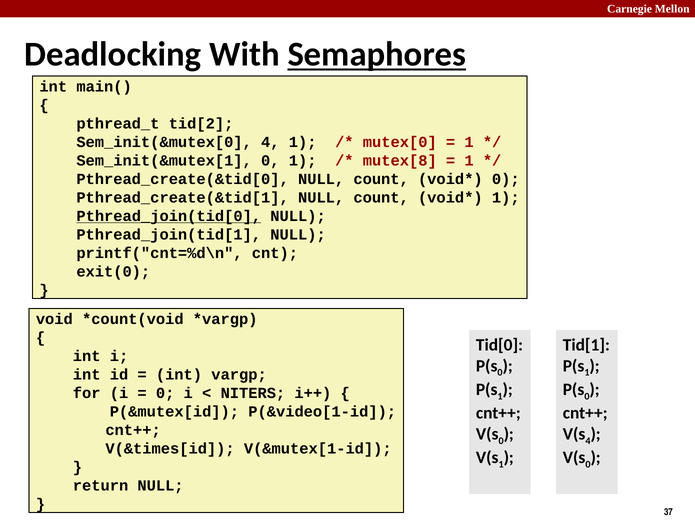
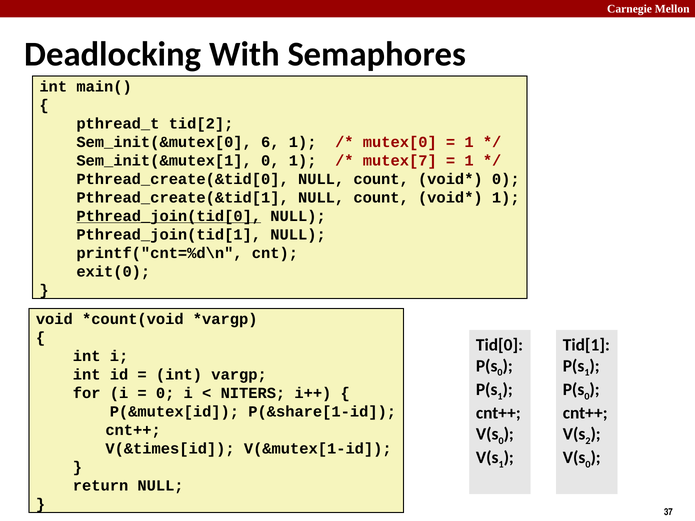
Semaphores underline: present -> none
Sem_init(&mutex[0 4: 4 -> 6
mutex[8: mutex[8 -> mutex[7
P(&video[1-id: P(&video[1-id -> P(&share[1-id
4 at (588, 441): 4 -> 2
